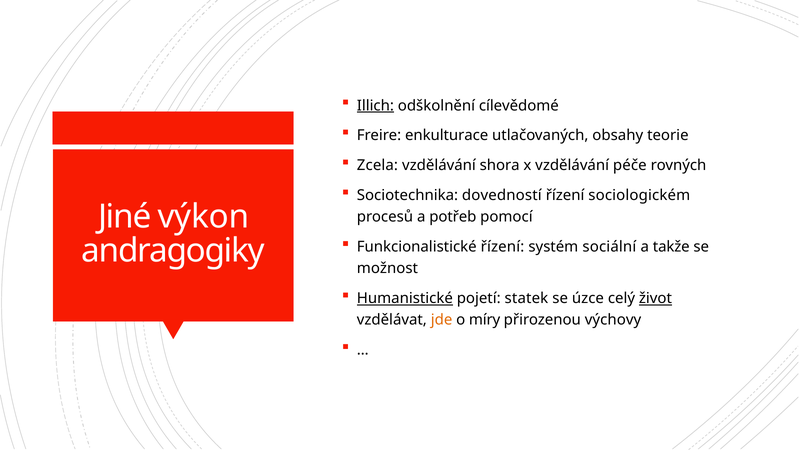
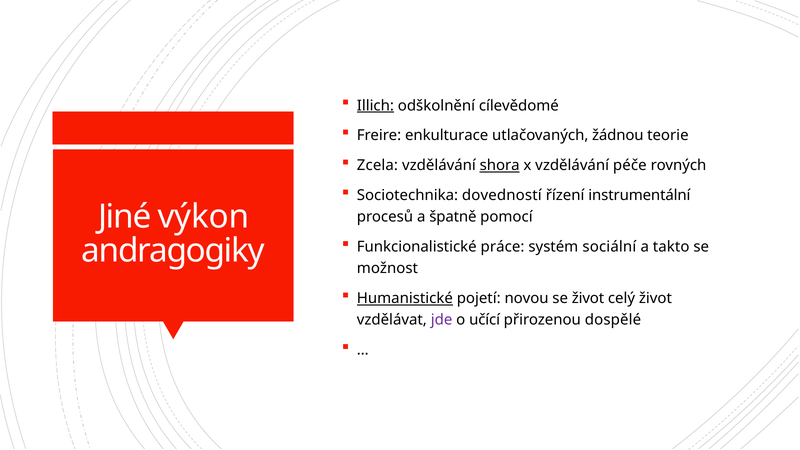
obsahy: obsahy -> žádnou
shora underline: none -> present
sociologickém: sociologickém -> instrumentální
potřeb: potřeb -> špatně
Funkcionalistické řízení: řízení -> práce
takže: takže -> takto
statek: statek -> novou
se úzce: úzce -> život
život at (655, 298) underline: present -> none
jde colour: orange -> purple
míry: míry -> učící
výchovy: výchovy -> dospělé
